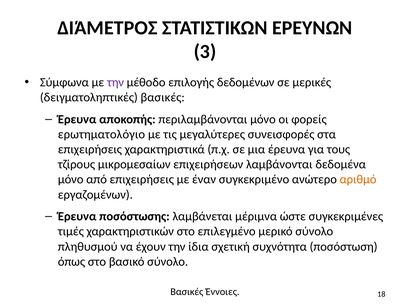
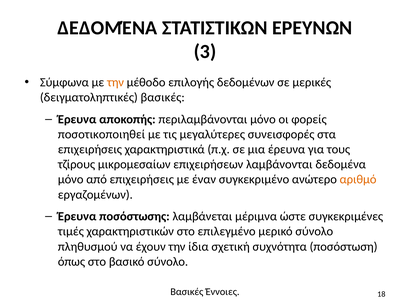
ΔΙΆΜΕΤΡΟΣ at (107, 28): ΔΙΆΜΕΤΡΟΣ -> ΔΕΔΟΜΈΝΑ
την at (116, 82) colour: purple -> orange
ερωτηματολόγιο: ερωτηματολόγιο -> ποσοτικοποιηθεί
